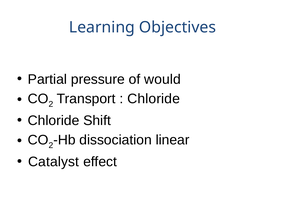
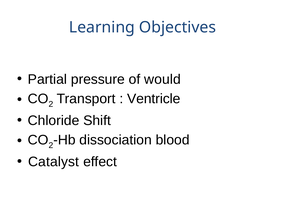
Chloride at (154, 99): Chloride -> Ventricle
linear: linear -> blood
